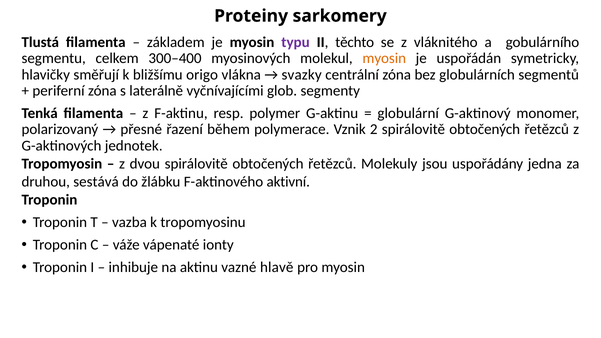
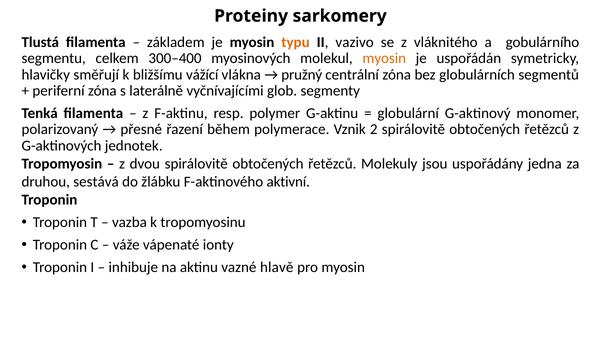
typu colour: purple -> orange
těchto: těchto -> vazivo
origo: origo -> vážící
svazky: svazky -> pružný
